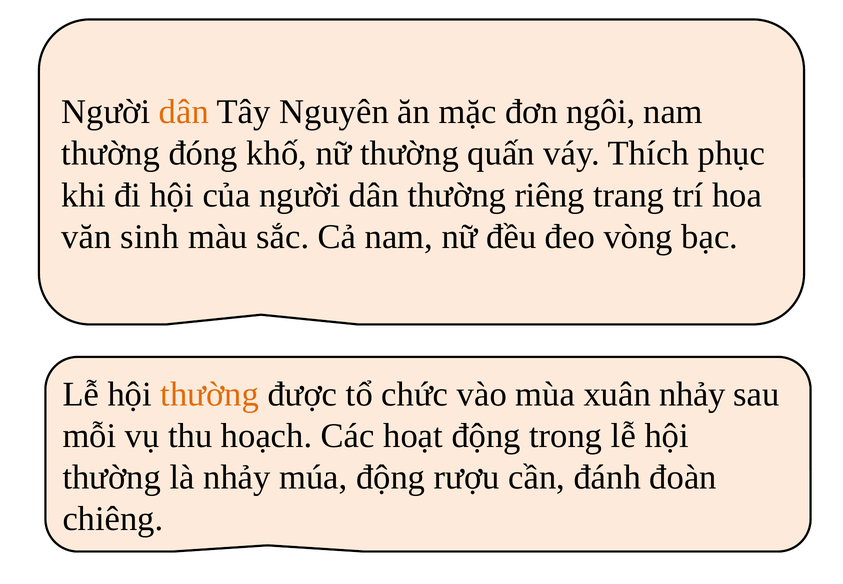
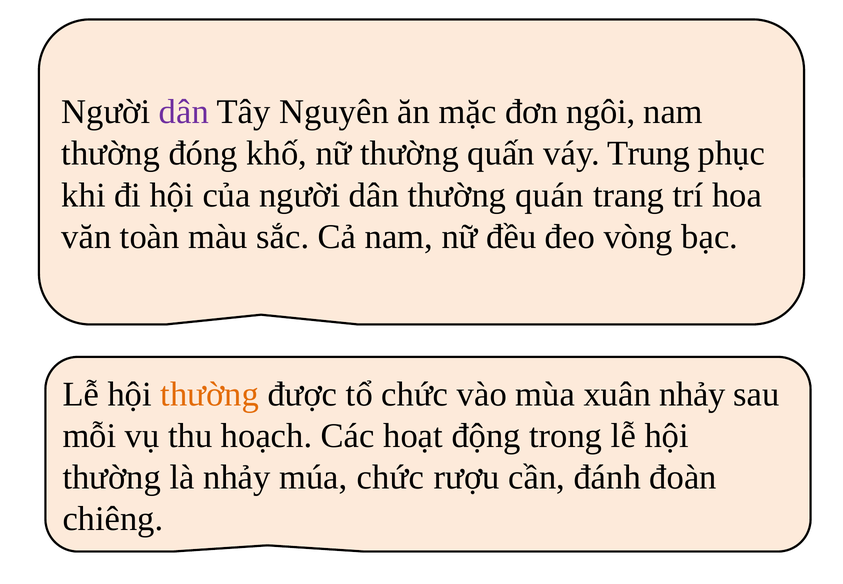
dân at (184, 112) colour: orange -> purple
Thích: Thích -> Trung
riêng: riêng -> quán
sinh: sinh -> toàn
múa động: động -> chức
